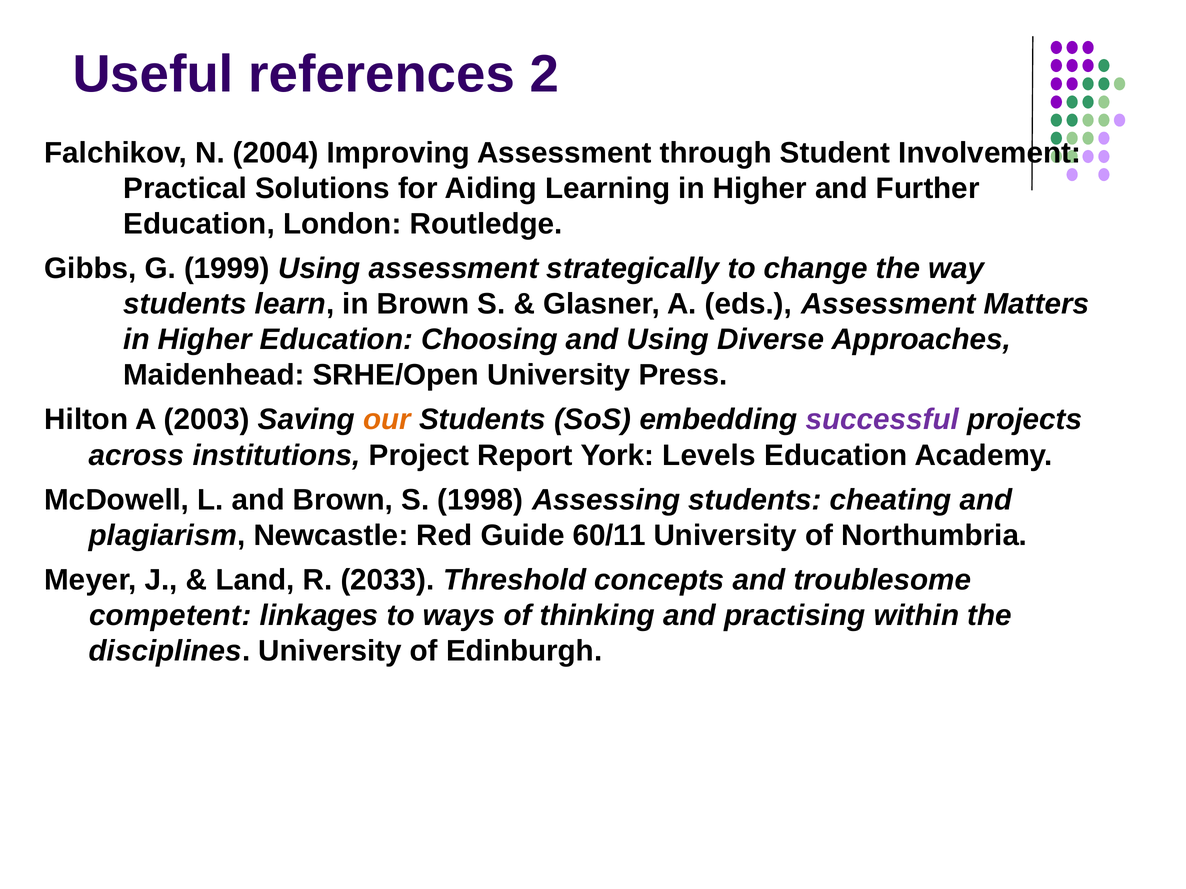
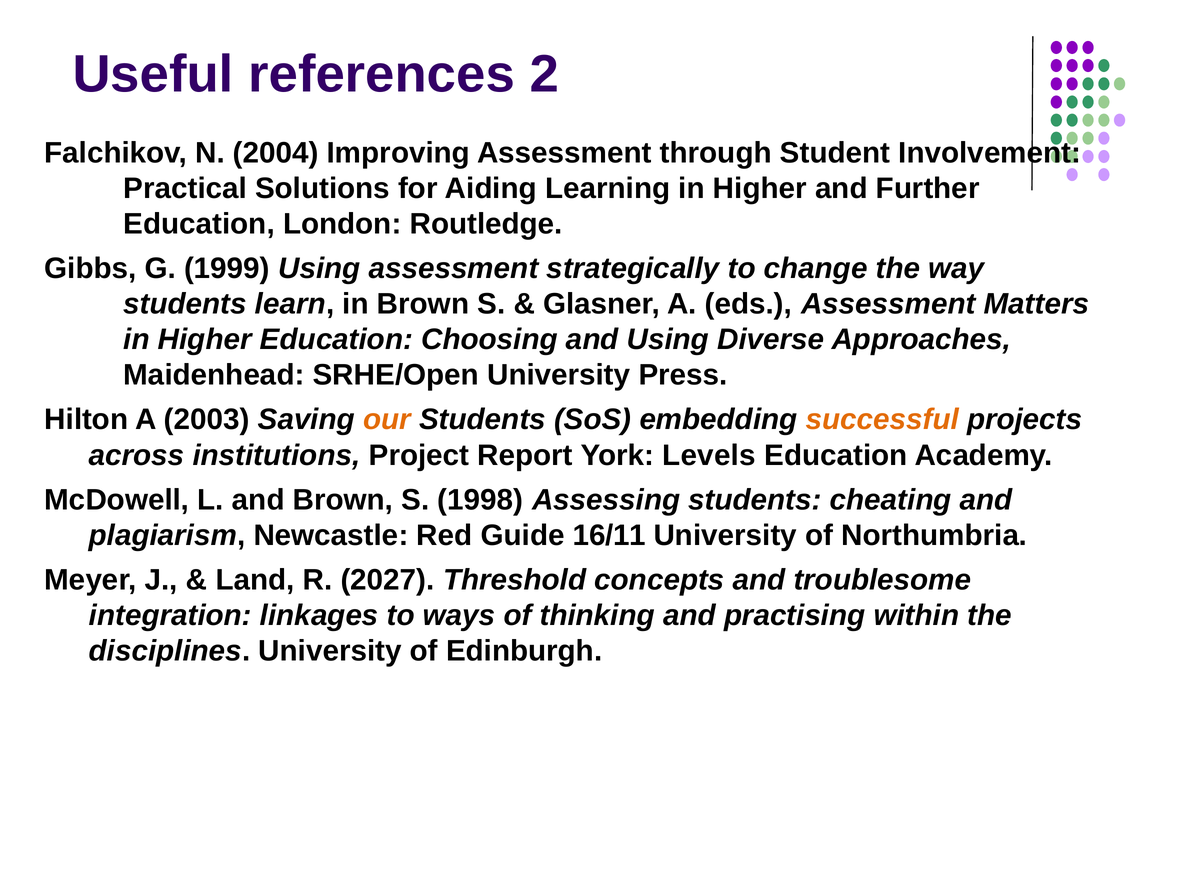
successful colour: purple -> orange
60/11: 60/11 -> 16/11
2033: 2033 -> 2027
competent: competent -> integration
